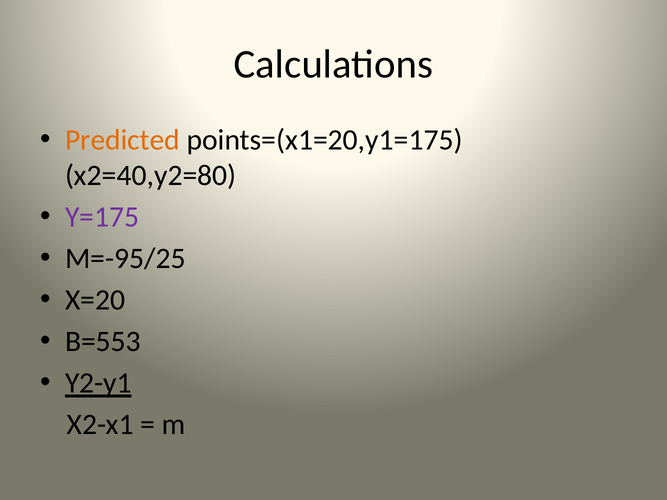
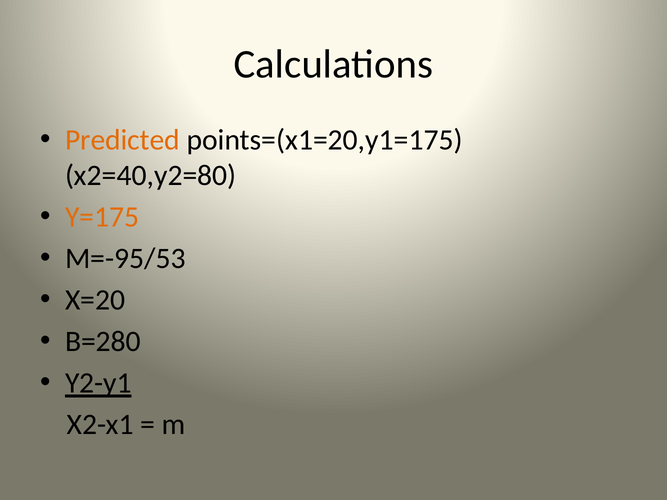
Y=175 colour: purple -> orange
M=-95/25: M=-95/25 -> M=-95/53
B=553: B=553 -> B=280
